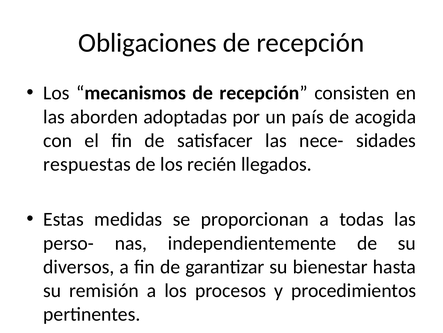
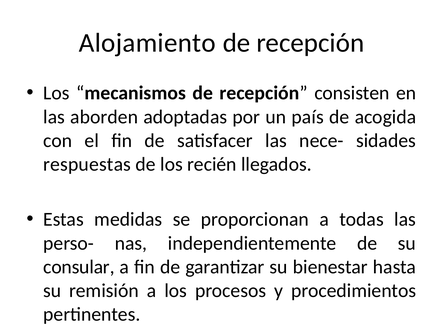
Obligaciones: Obligaciones -> Alojamiento
diversos: diversos -> consular
